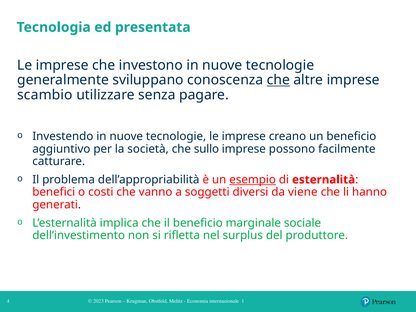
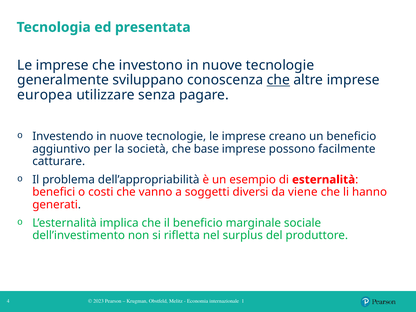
scambio: scambio -> europea
sullo: sullo -> base
esempio underline: present -> none
